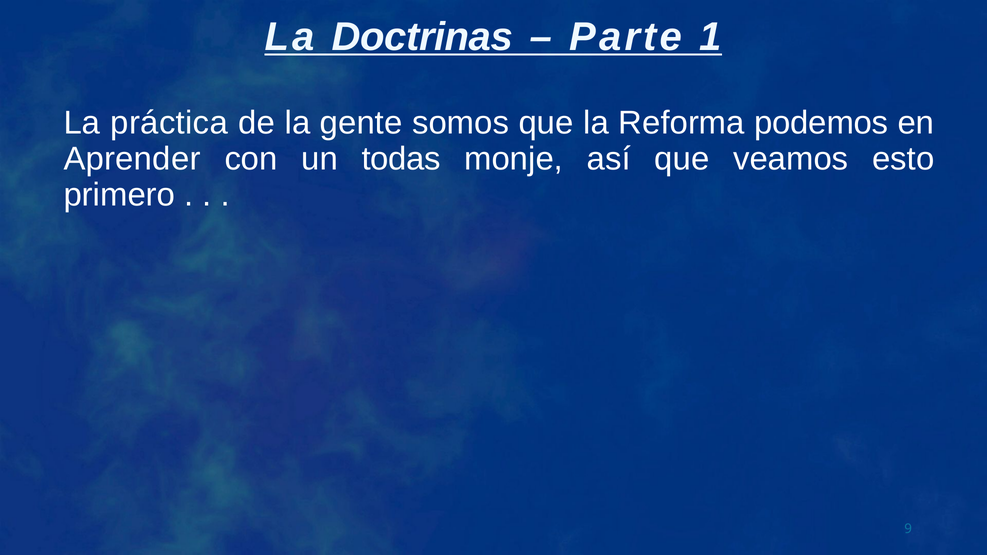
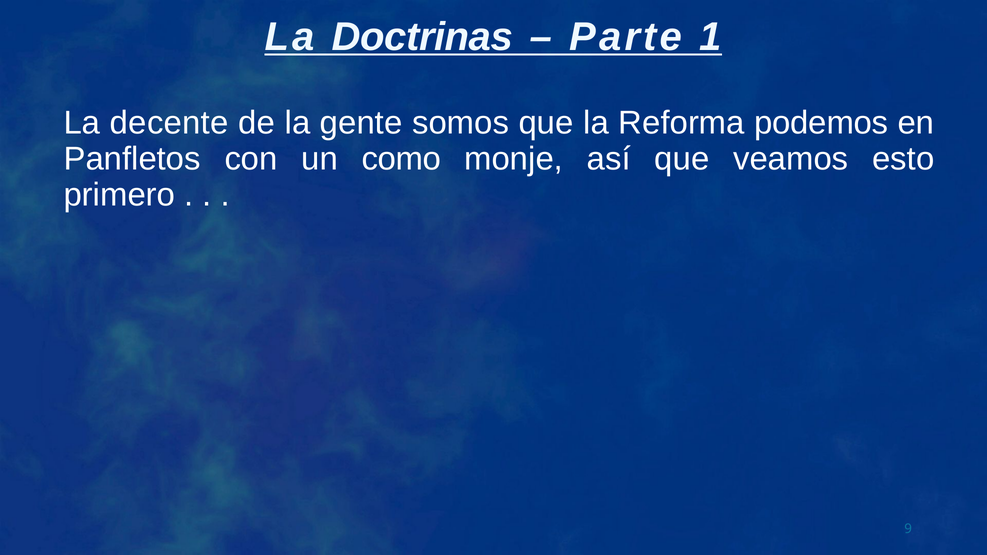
práctica: práctica -> decente
Aprender: Aprender -> Panfletos
todas: todas -> como
